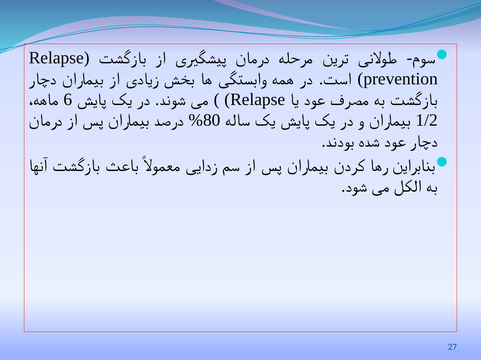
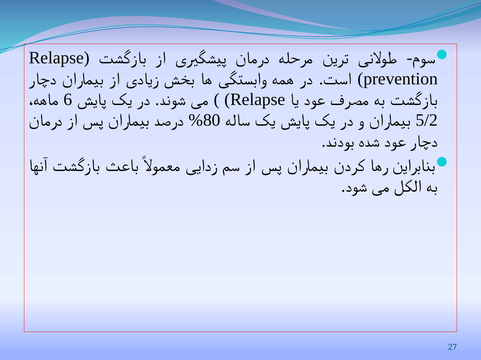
1/2: 1/2 -> 5/2
